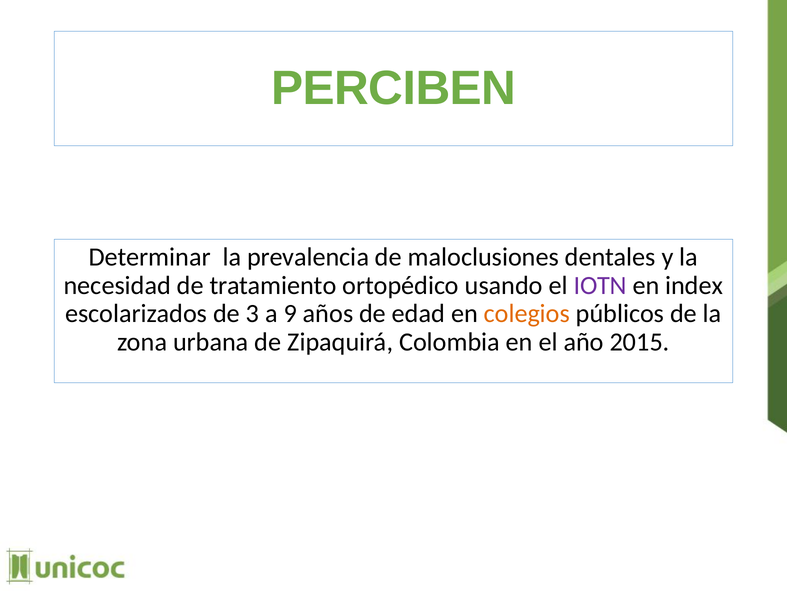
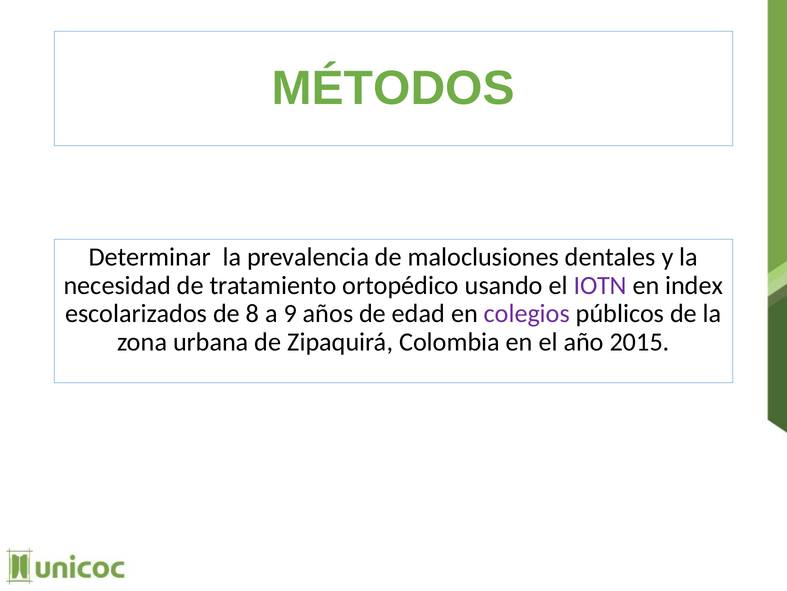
PERCIBEN: PERCIBEN -> MÉTODOS
3: 3 -> 8
colegios colour: orange -> purple
